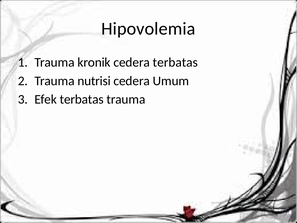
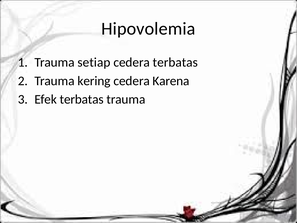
kronik: kronik -> setiap
nutrisi: nutrisi -> kering
Umum: Umum -> Karena
